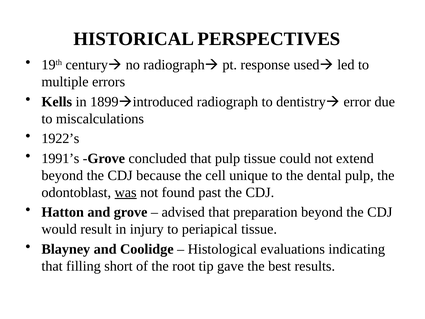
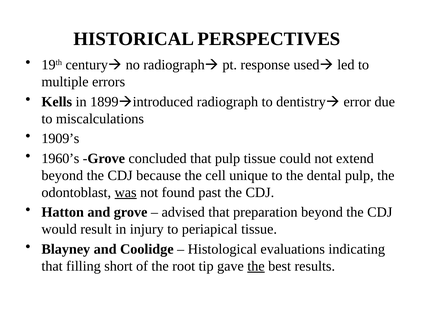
1922’s: 1922’s -> 1909’s
1991’s: 1991’s -> 1960’s
the at (256, 266) underline: none -> present
